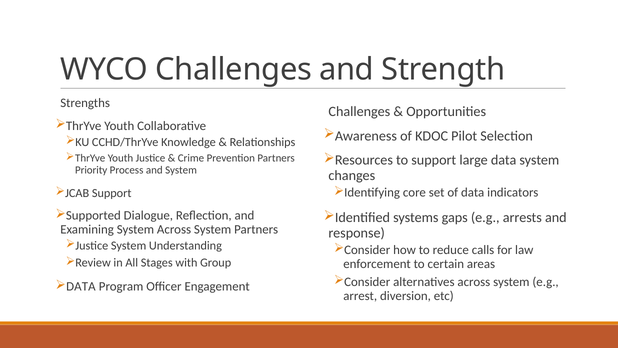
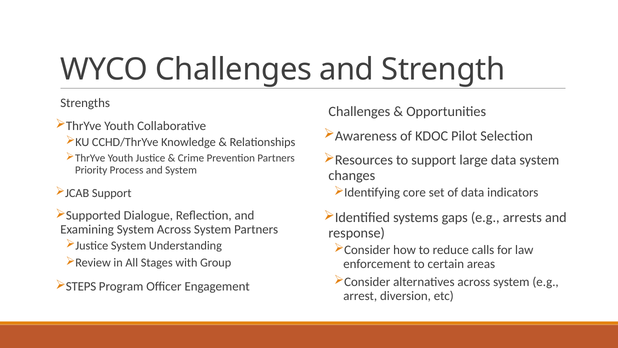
DATA at (81, 286): DATA -> STEPS
